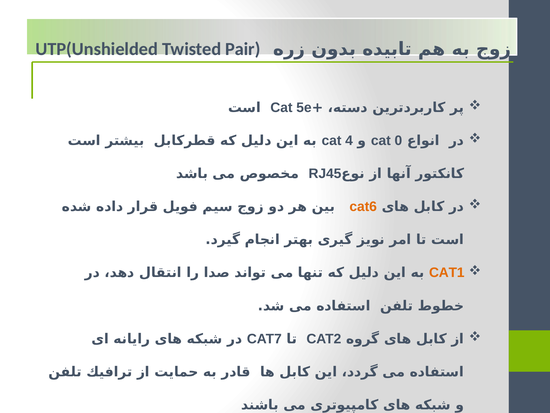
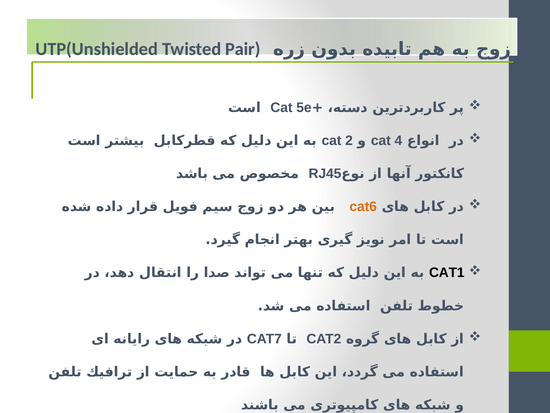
4: 4 -> 2
0: 0 -> 4
CAT1 colour: orange -> black
